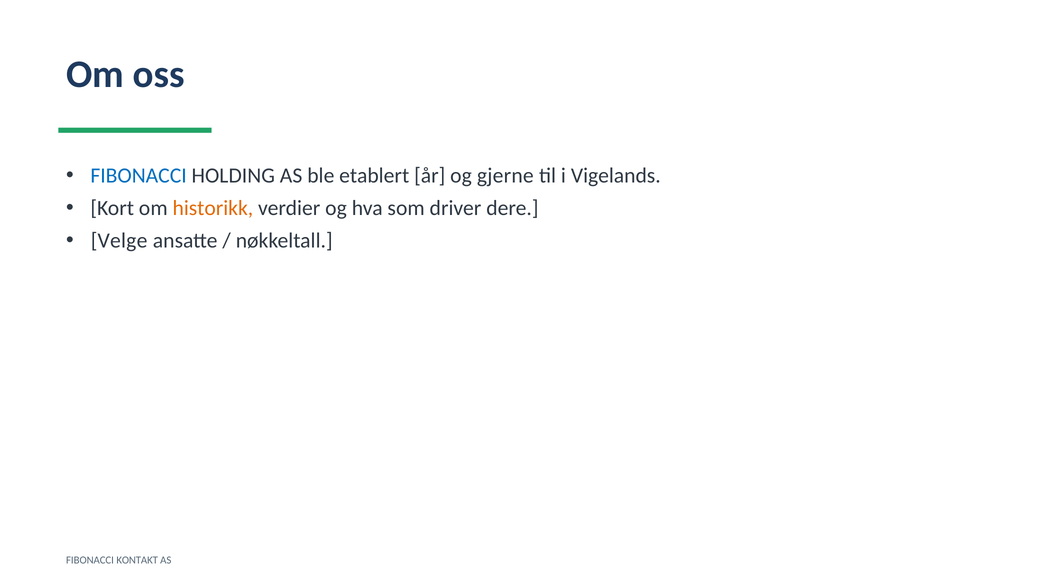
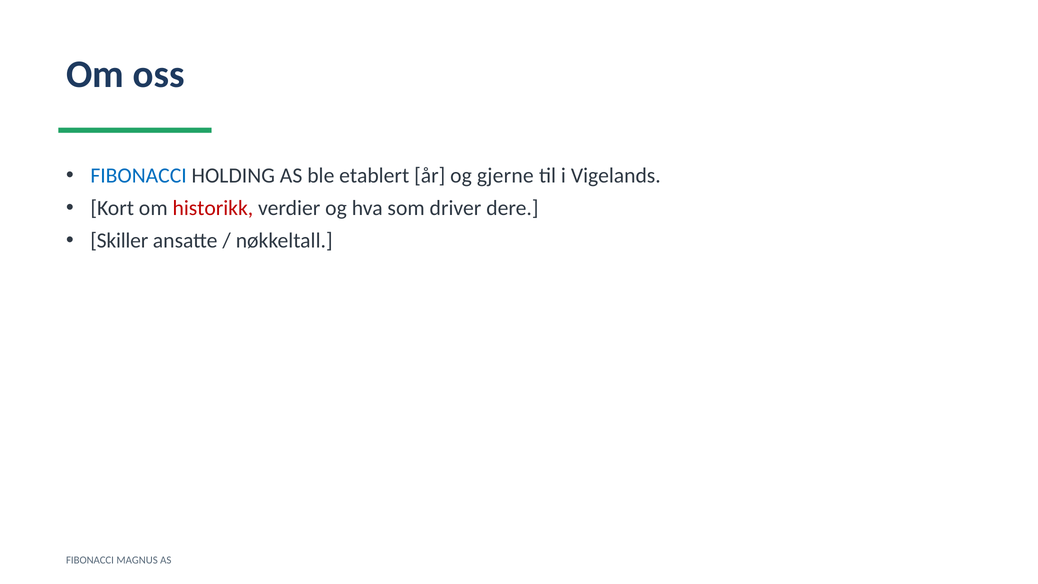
historikk colour: orange -> red
Velge: Velge -> Skiller
KONTAKT: KONTAKT -> MAGNUS
